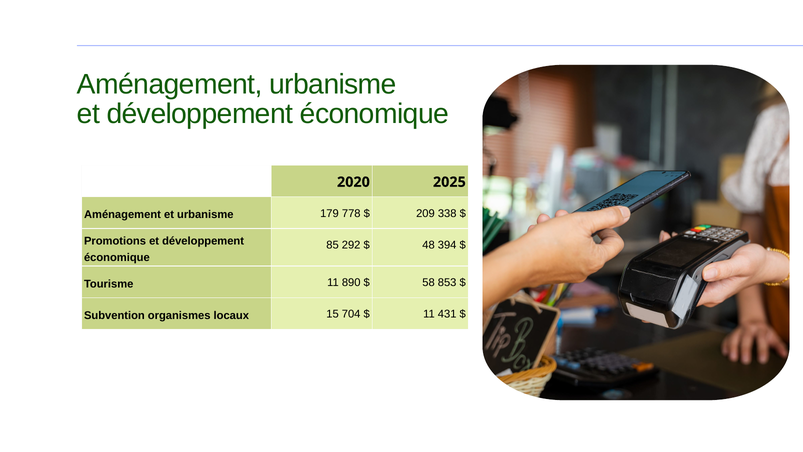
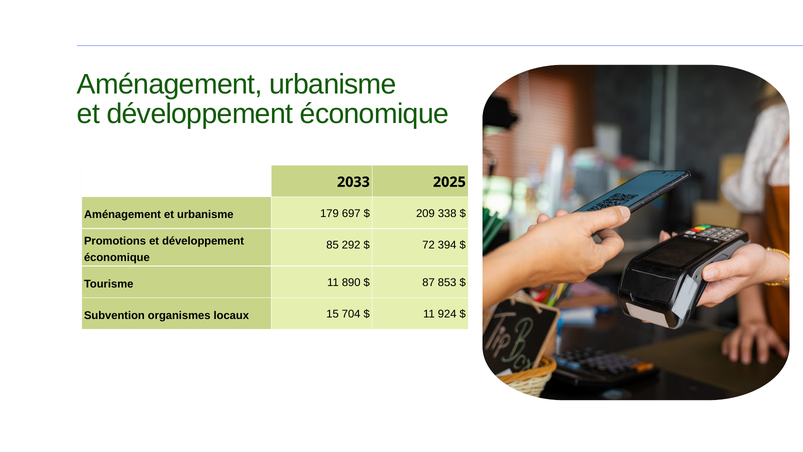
2020: 2020 -> 2033
778: 778 -> 697
48: 48 -> 72
58: 58 -> 87
431: 431 -> 924
